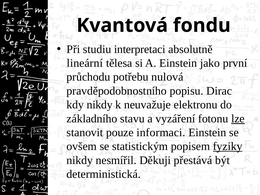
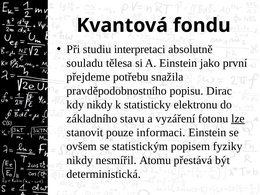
lineární: lineární -> souladu
průchodu: průchodu -> přejdeme
nulová: nulová -> snažila
neuvažuje: neuvažuje -> statisticky
fyziky underline: present -> none
Děkuji: Děkuji -> Atomu
